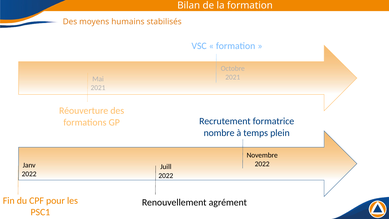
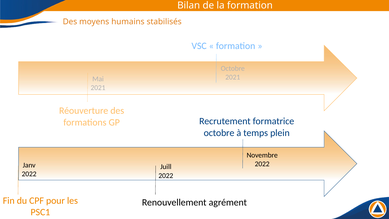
nombre at (219, 133): nombre -> octobre
